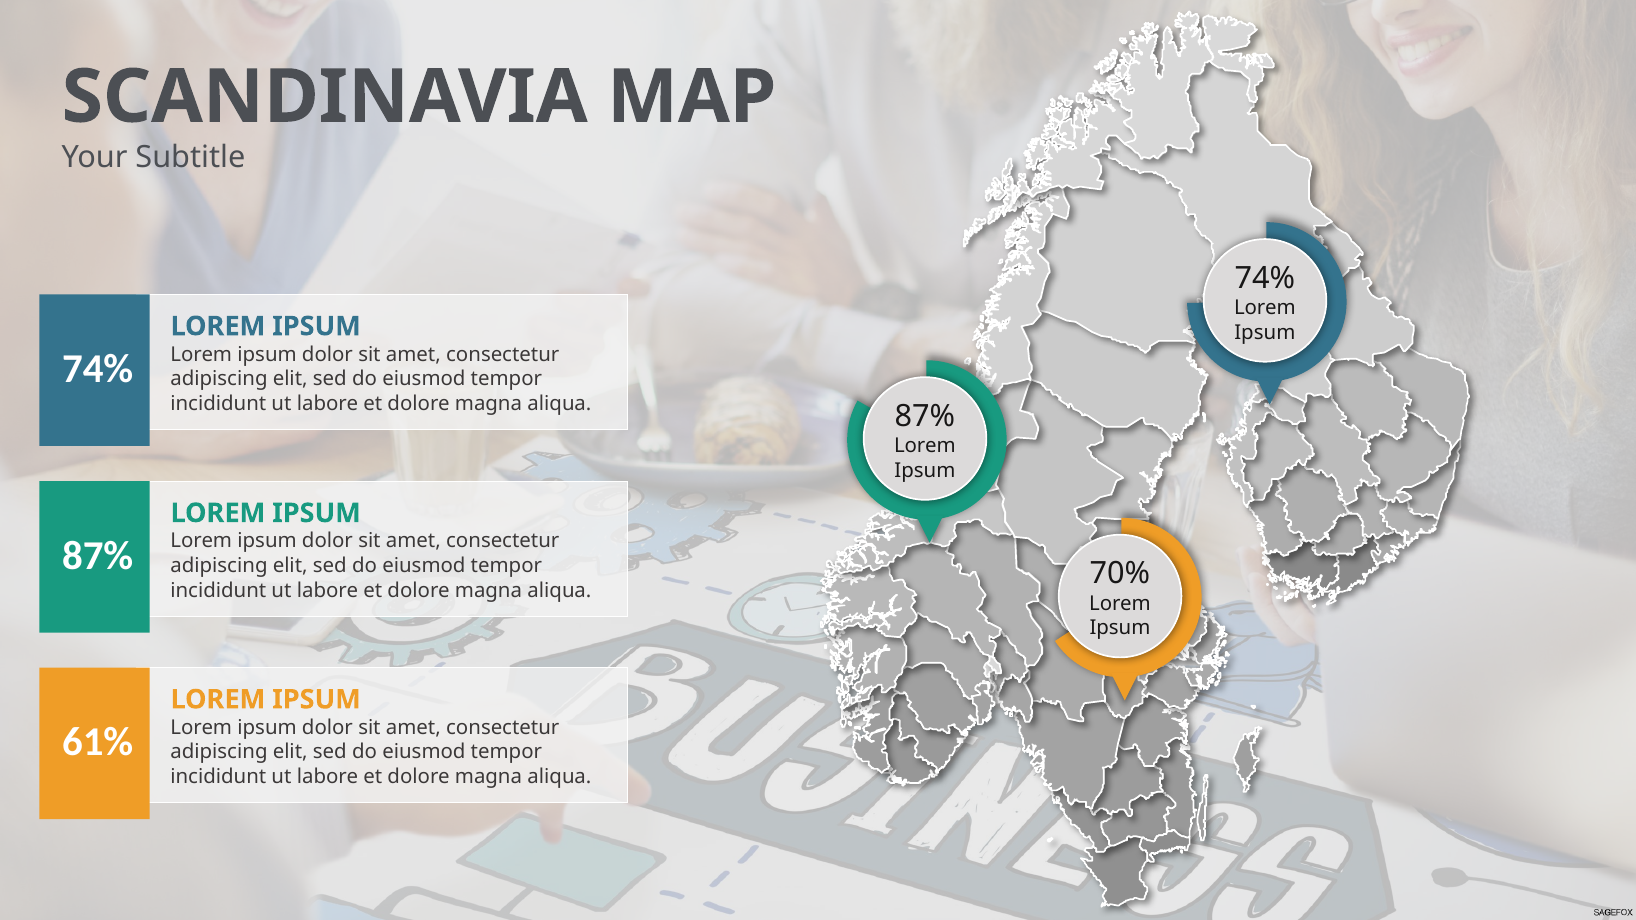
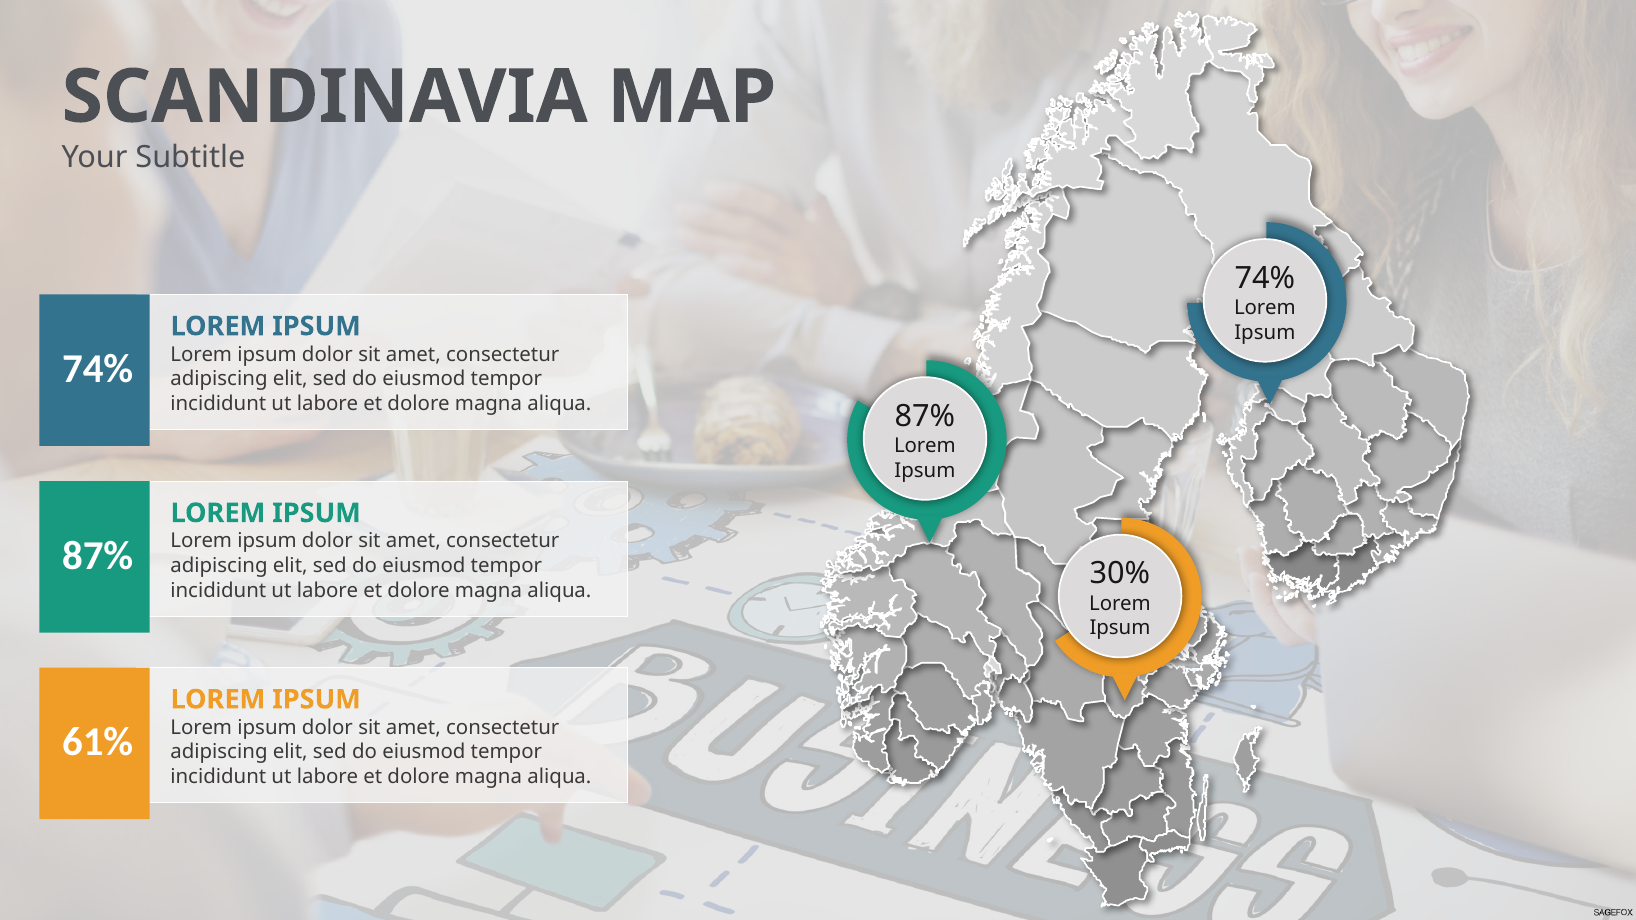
70%: 70% -> 30%
